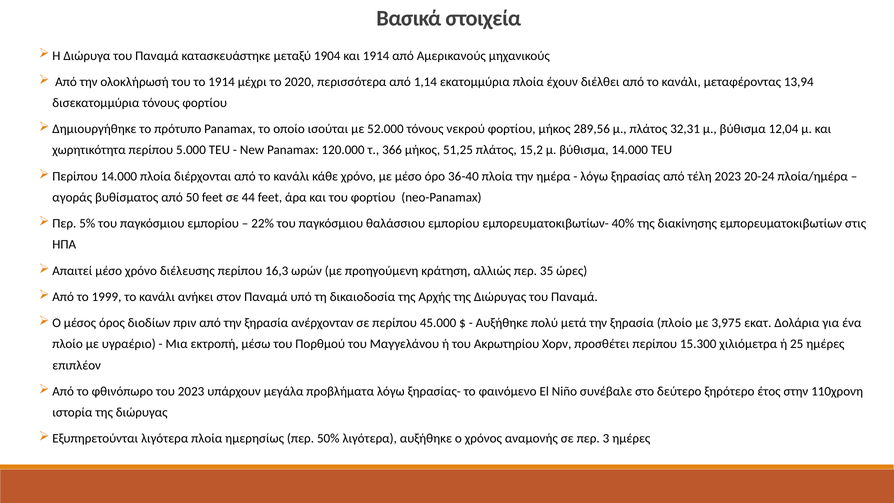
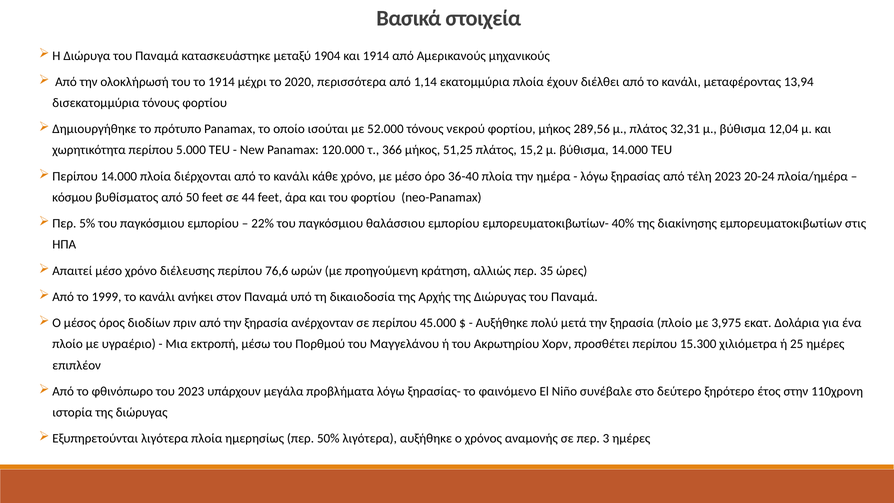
αγοράς: αγοράς -> κόσμου
16,3: 16,3 -> 76,6
